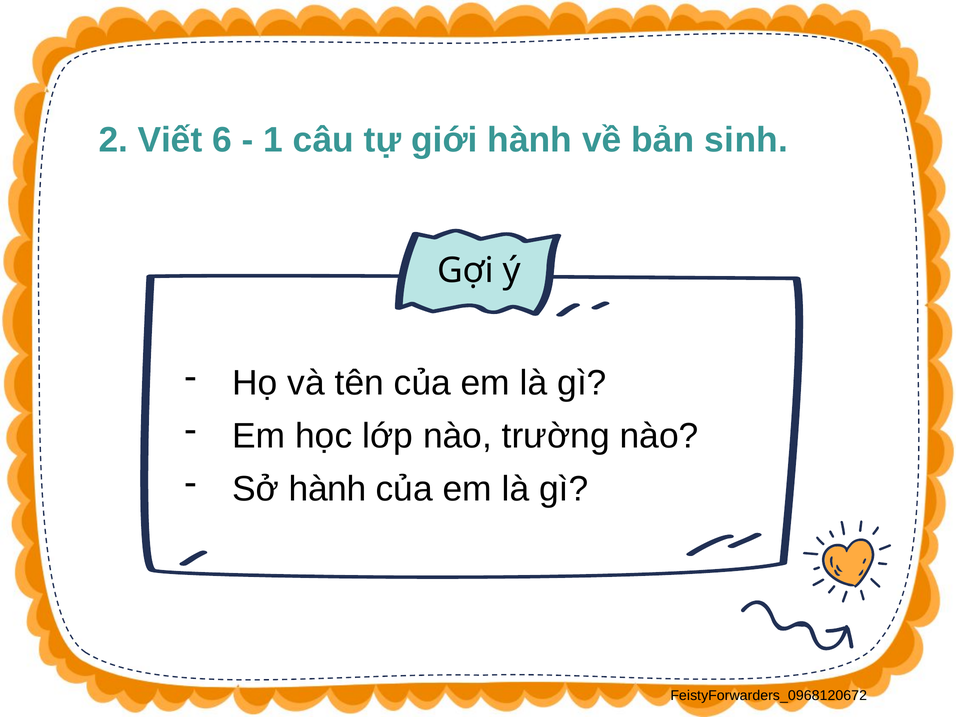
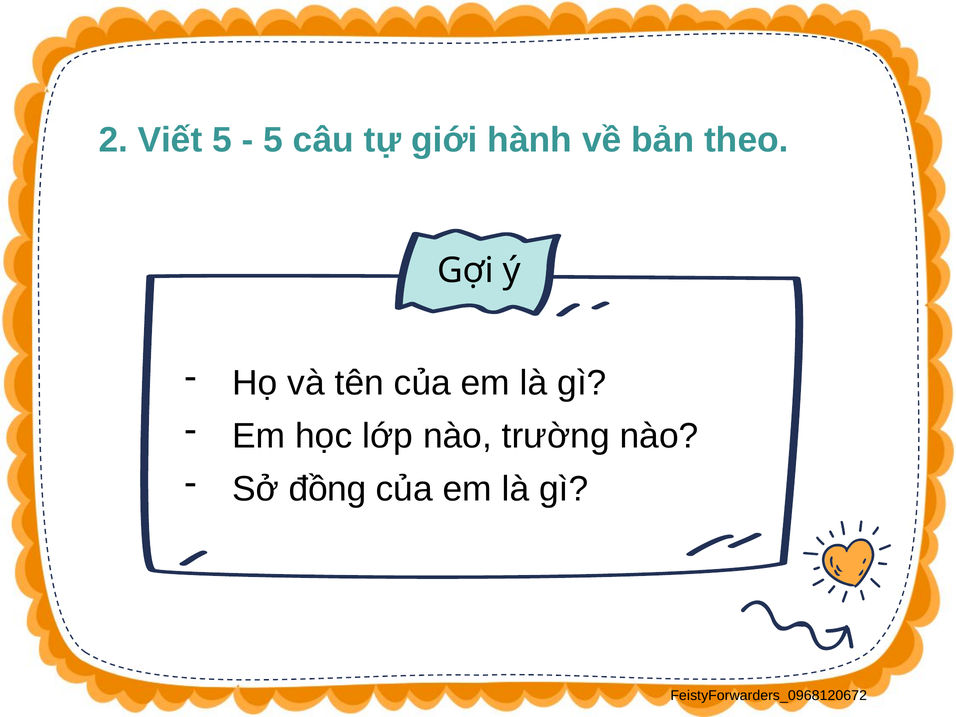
Viết 6: 6 -> 5
1 at (273, 140): 1 -> 5
sinh: sinh -> theo
Sở hành: hành -> đồng
